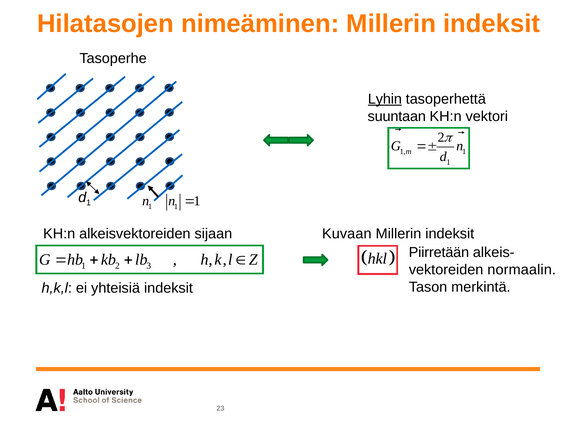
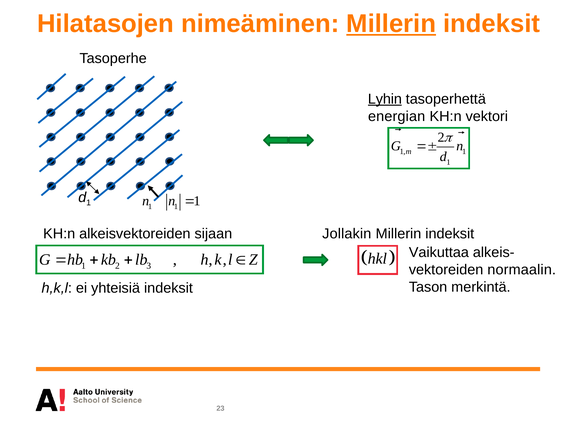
Millerin at (391, 24) underline: none -> present
suuntaan: suuntaan -> energian
Kuvaan: Kuvaan -> Jollakin
Piirretään: Piirretään -> Vaikuttaa
